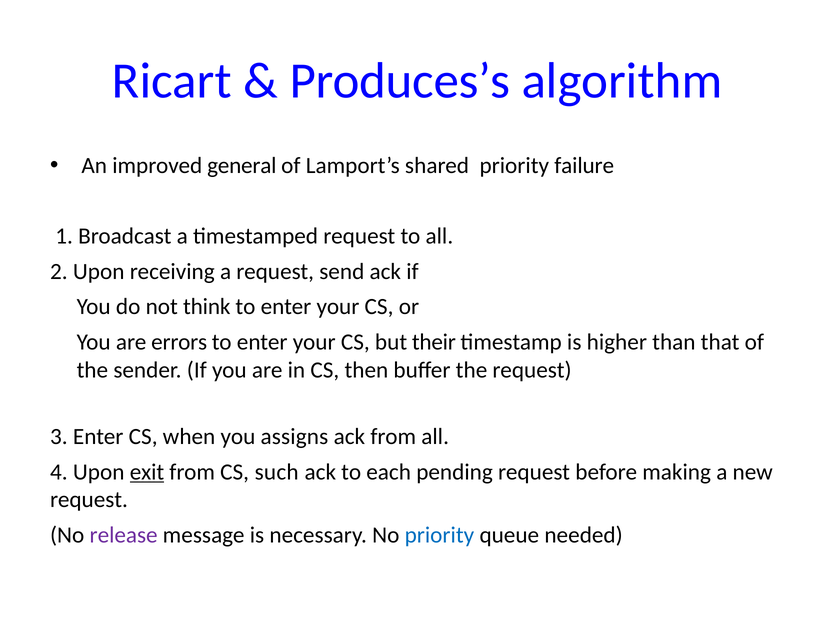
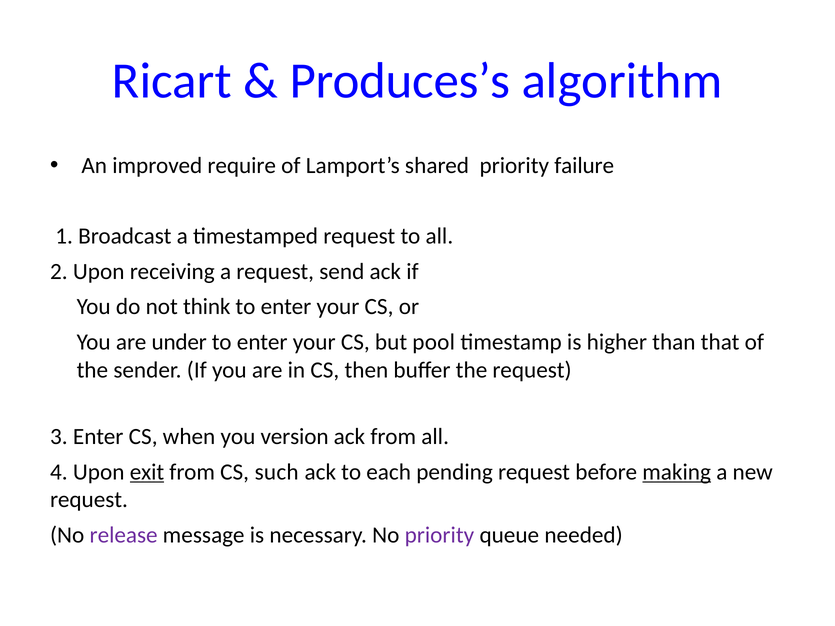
general: general -> require
errors: errors -> under
their: their -> pool
assigns: assigns -> version
making underline: none -> present
priority at (439, 535) colour: blue -> purple
